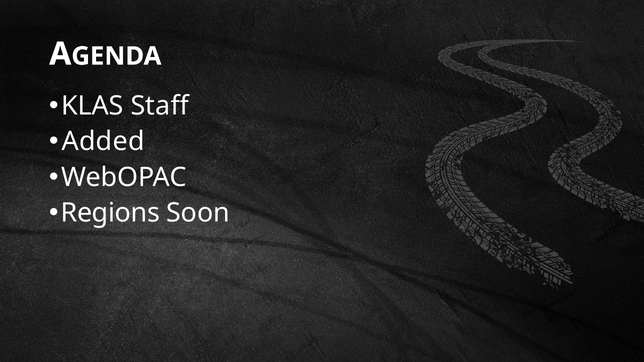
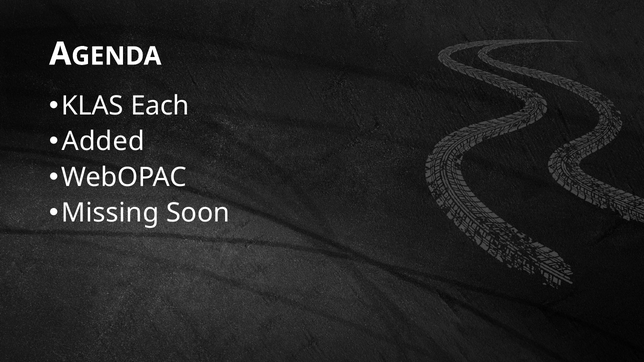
Staff: Staff -> Each
Regions: Regions -> Missing
